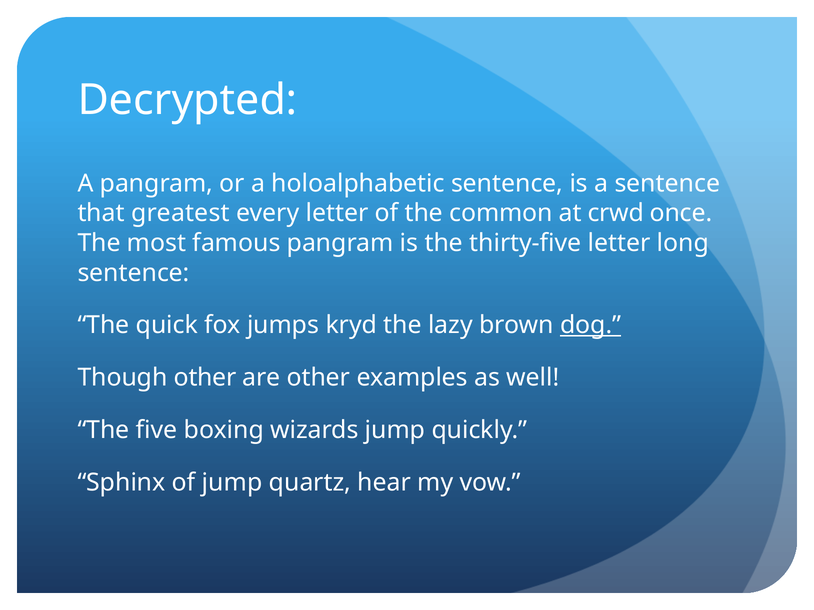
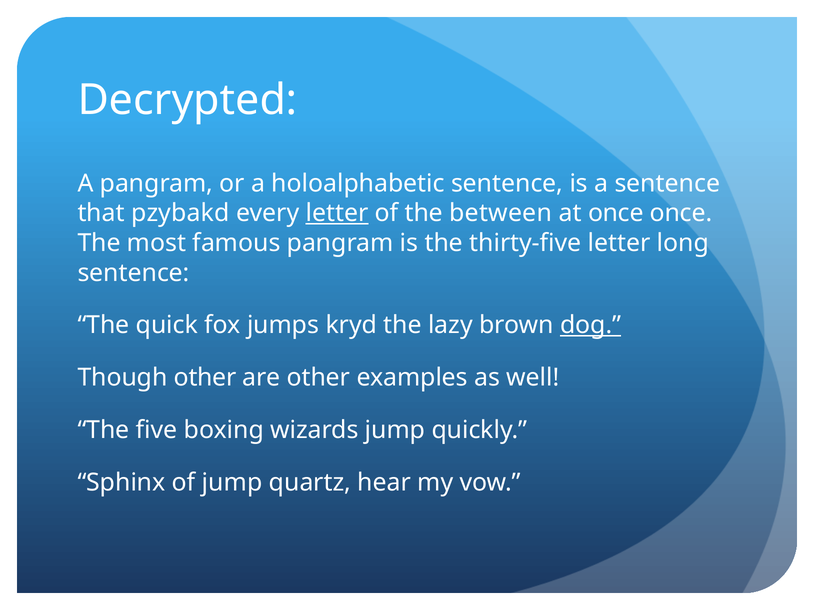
greatest: greatest -> pzybakd
letter at (337, 213) underline: none -> present
common: common -> between
at crwd: crwd -> once
